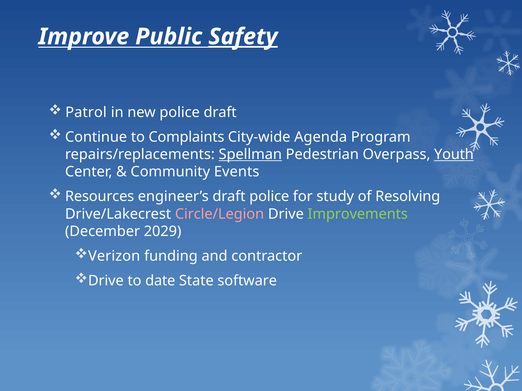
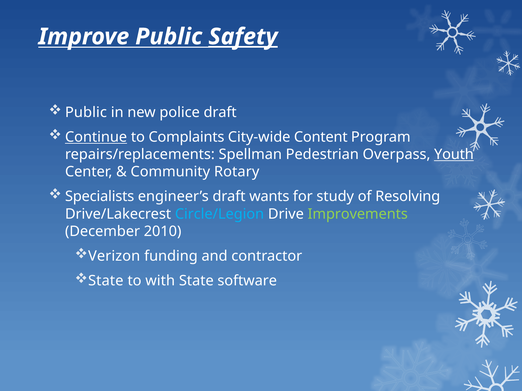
Patrol at (86, 113): Patrol -> Public
Continue underline: none -> present
Agenda: Agenda -> Content
Spellman underline: present -> none
Events: Events -> Rotary
Resources: Resources -> Specialists
draft police: police -> wants
Circle/Legion colour: pink -> light blue
2029: 2029 -> 2010
Drive at (106, 281): Drive -> State
date: date -> with
